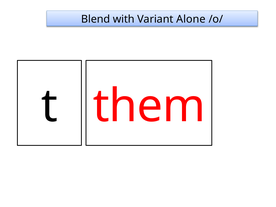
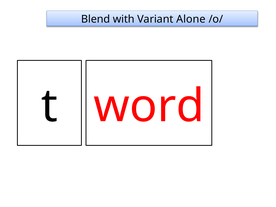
them: them -> word
